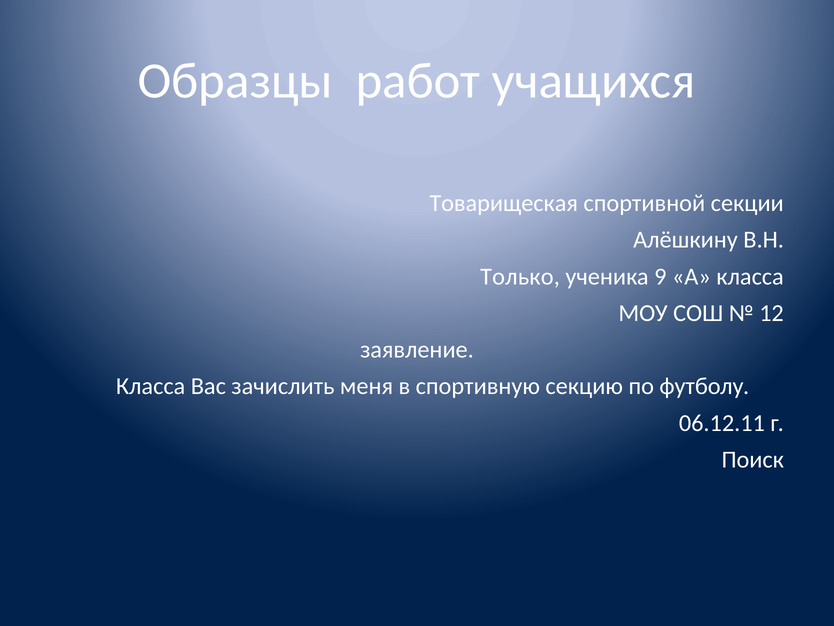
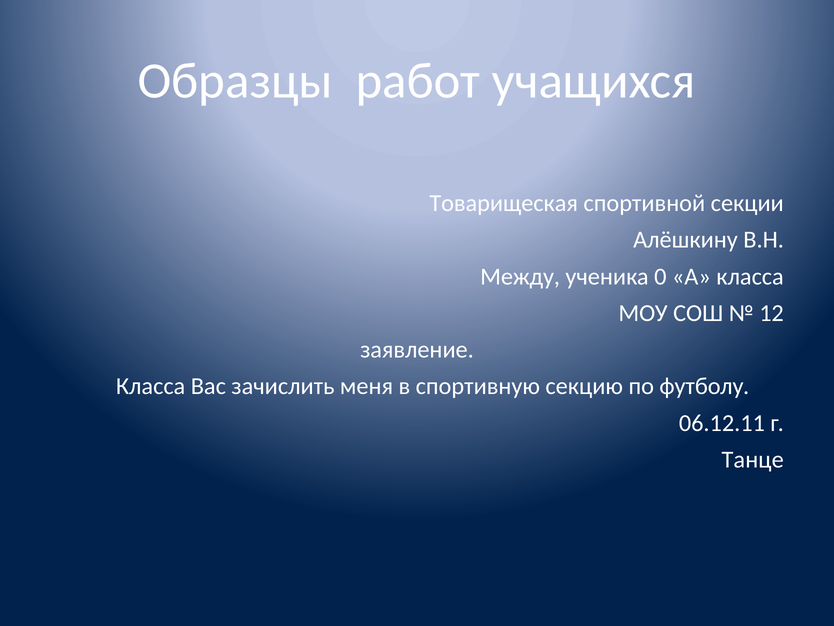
Только: Только -> Между
9: 9 -> 0
Поиск: Поиск -> Танце
